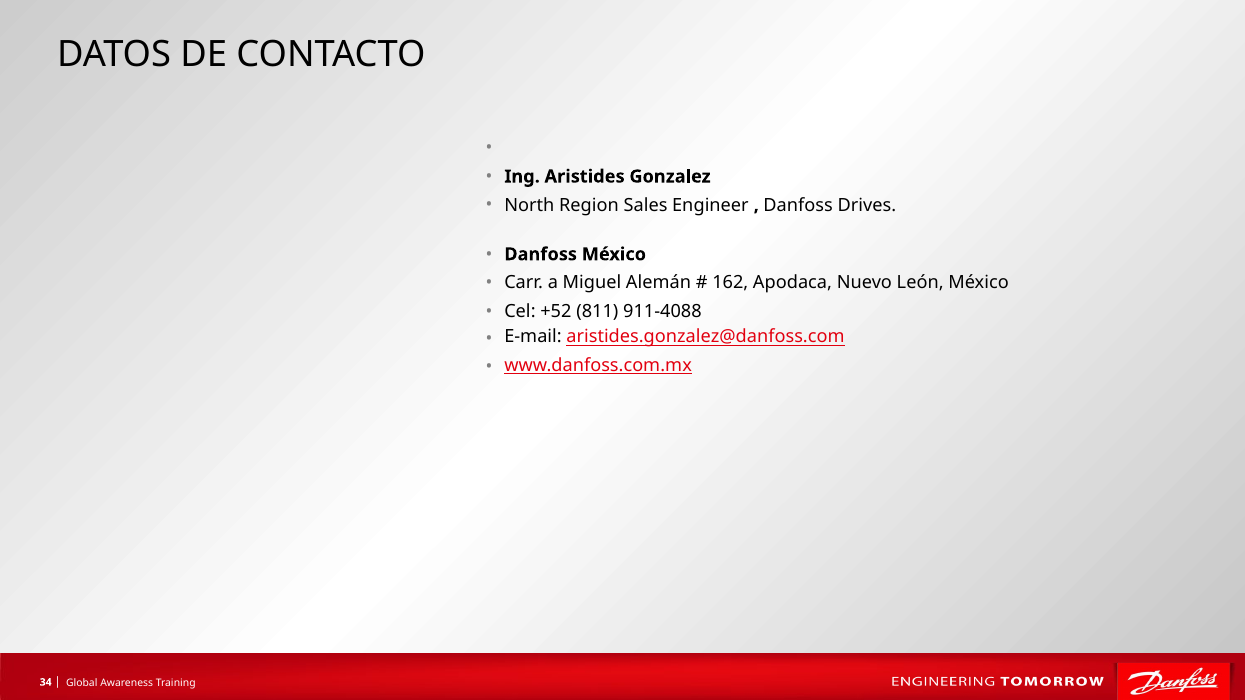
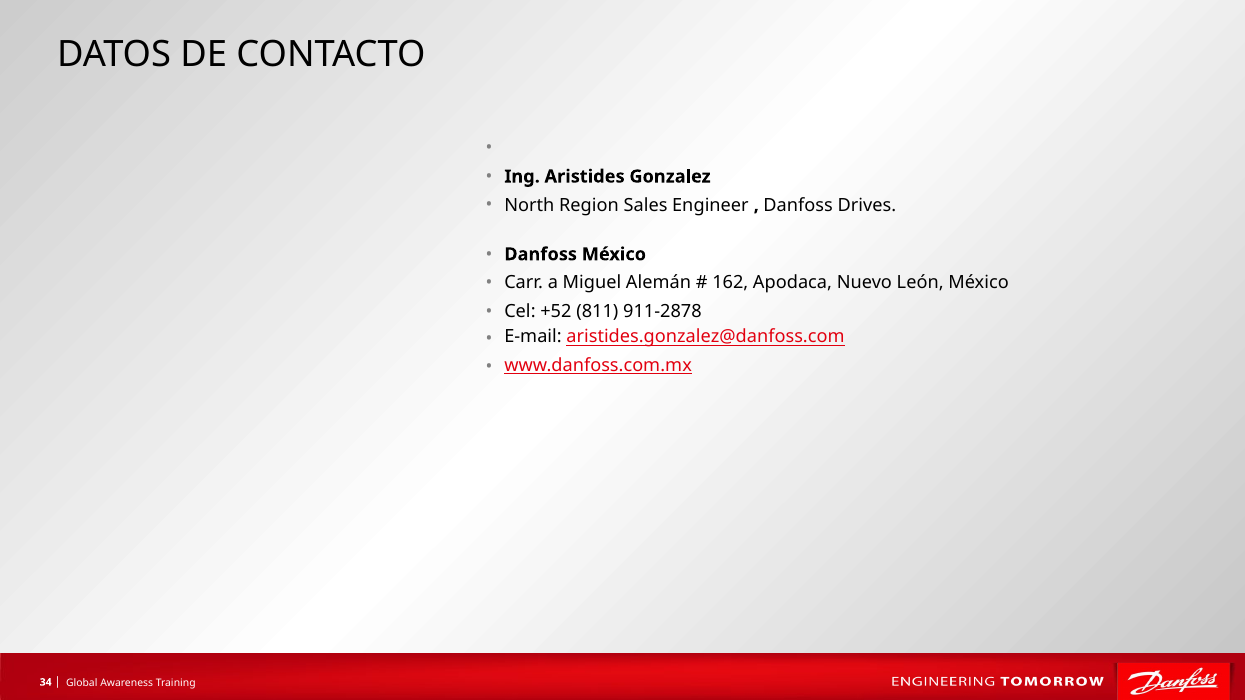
911-4088: 911-4088 -> 911-2878
